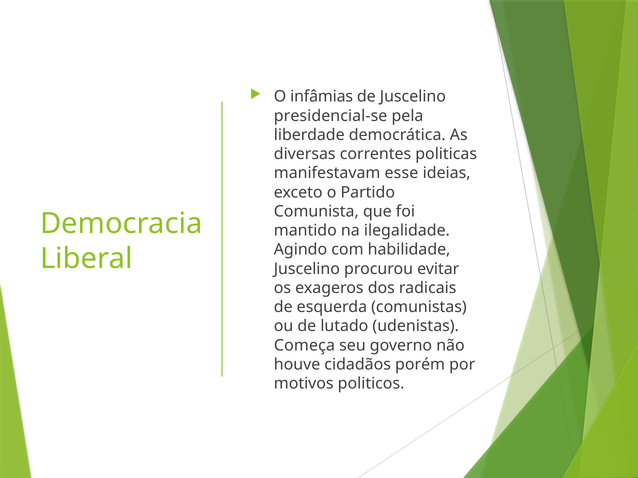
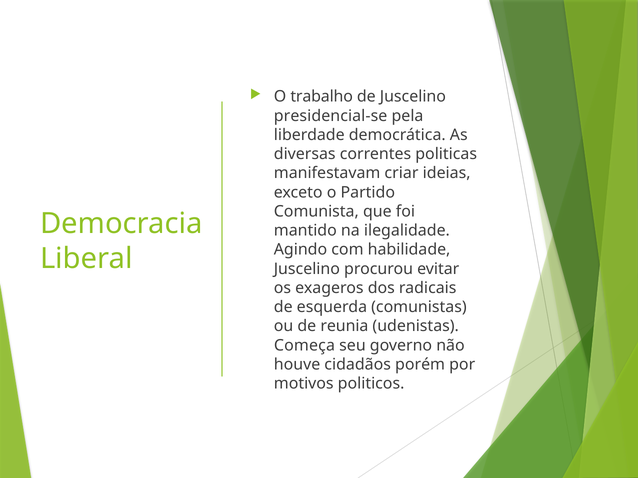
infâmias: infâmias -> trabalho
esse: esse -> criar
lutado: lutado -> reunia
